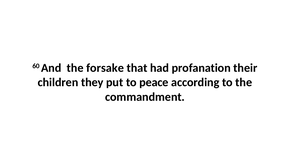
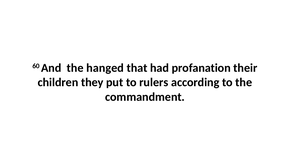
forsake: forsake -> hanged
peace: peace -> rulers
